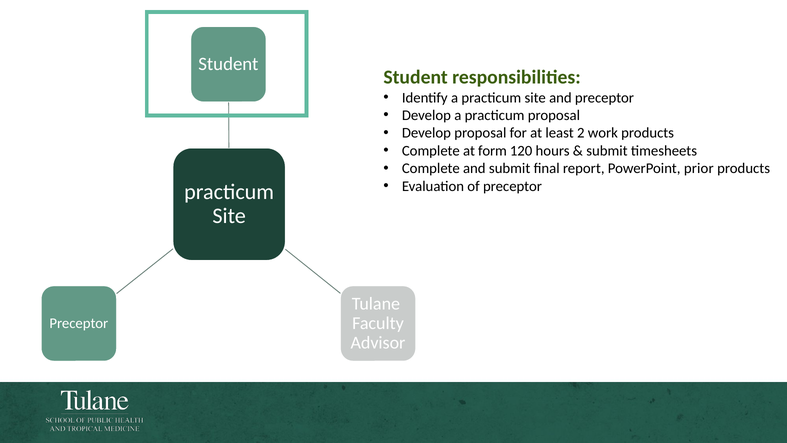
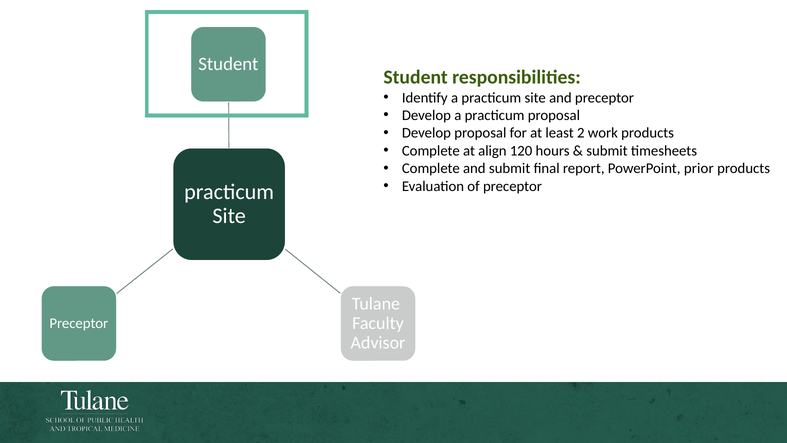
form: form -> align
